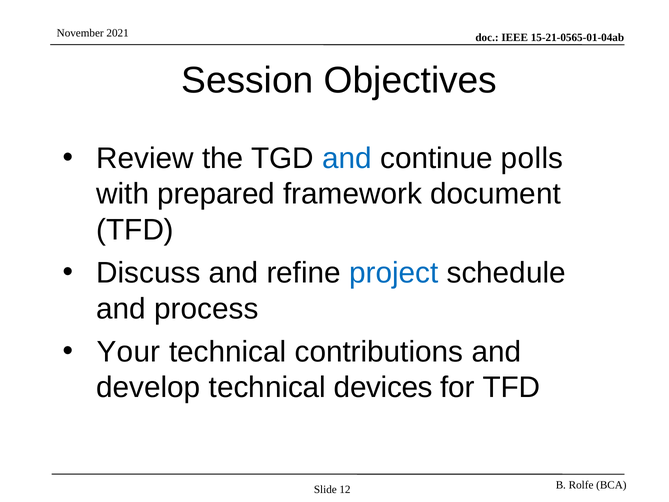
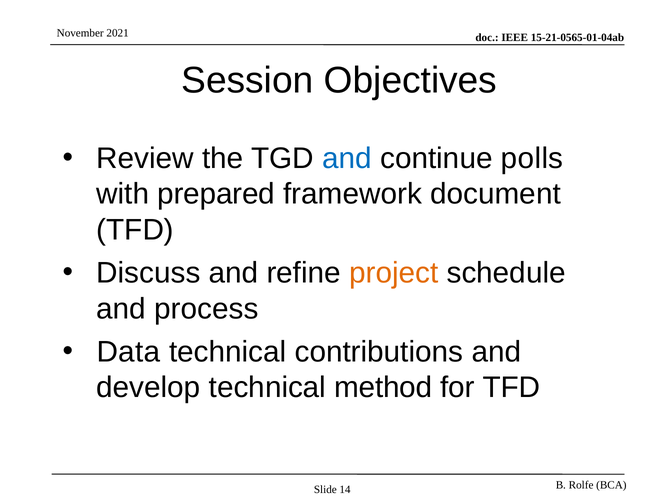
project colour: blue -> orange
Your: Your -> Data
devices: devices -> method
12: 12 -> 14
